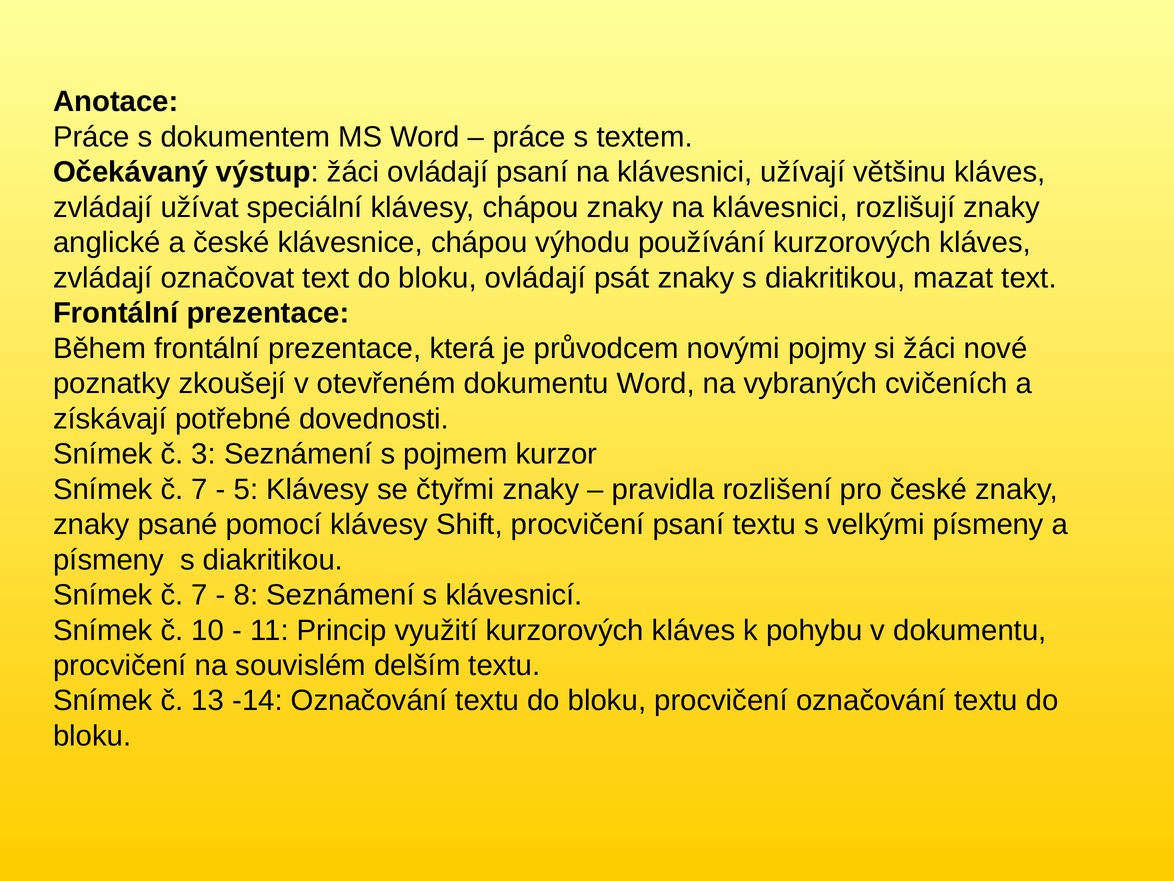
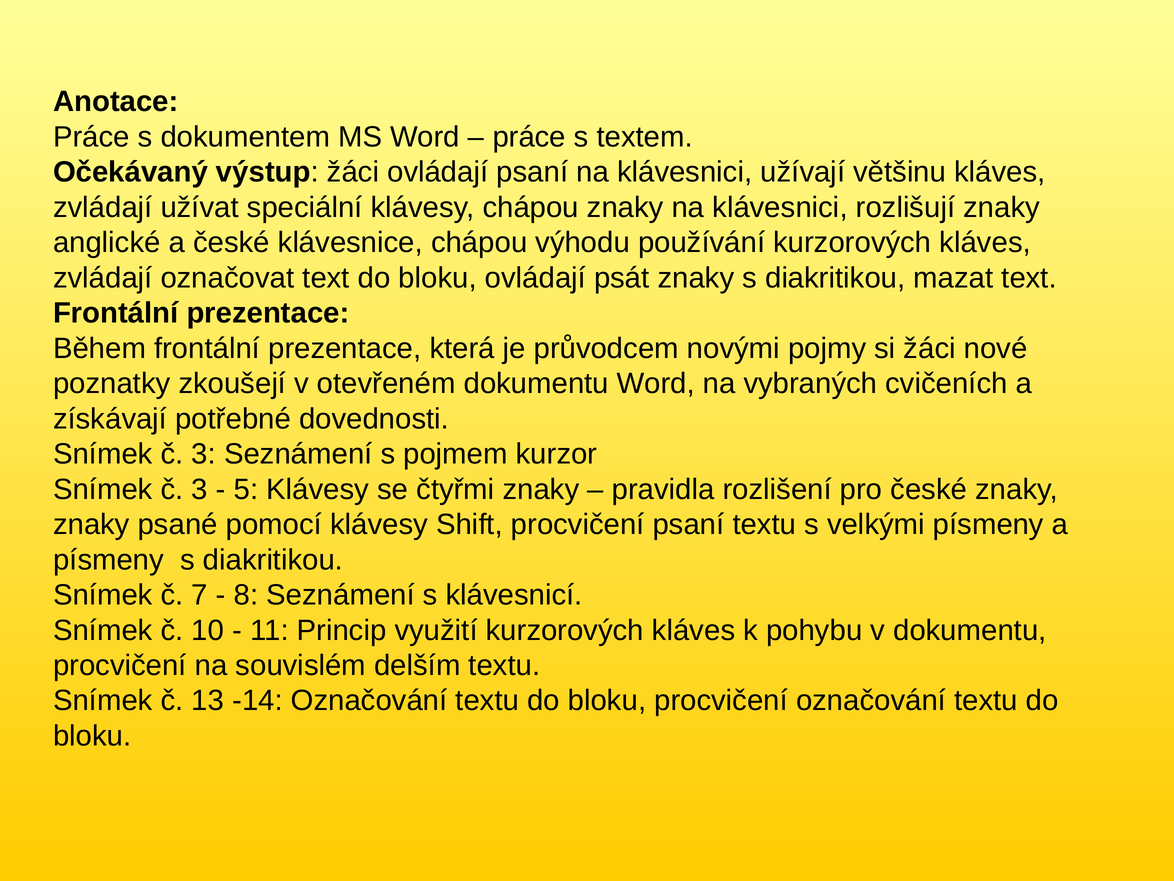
7 at (200, 489): 7 -> 3
